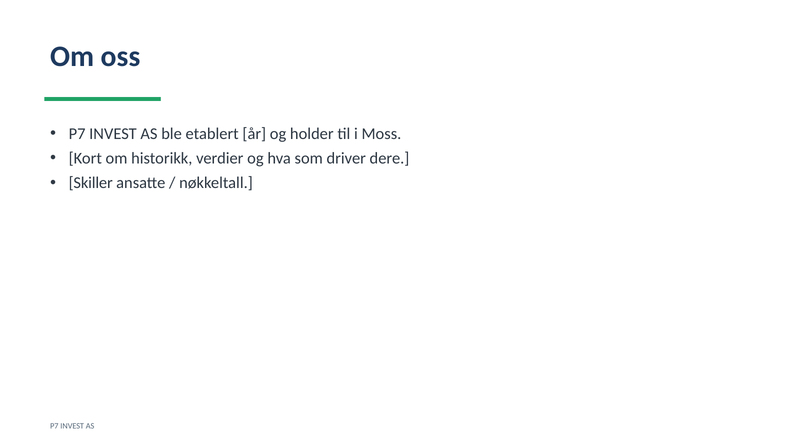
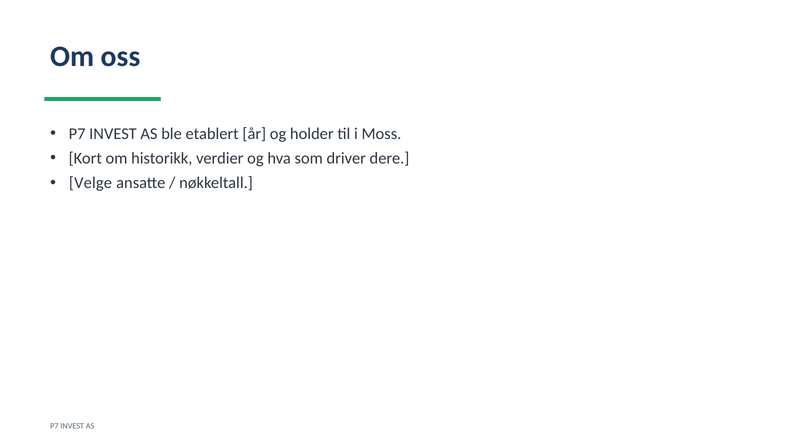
Skiller: Skiller -> Velge
